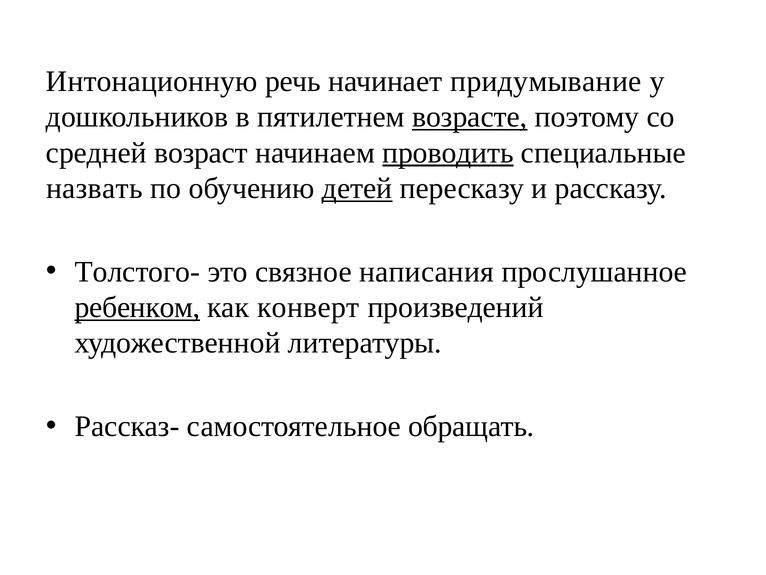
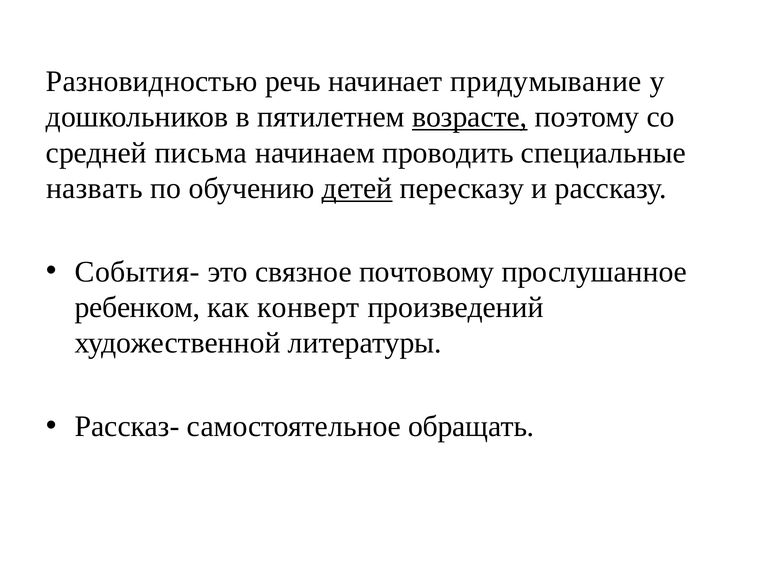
Интонационную: Интонационную -> Разновидностью
возраст: возраст -> письма
проводить underline: present -> none
Толстого-: Толстого- -> События-
написания: написания -> почтовому
ребенком underline: present -> none
